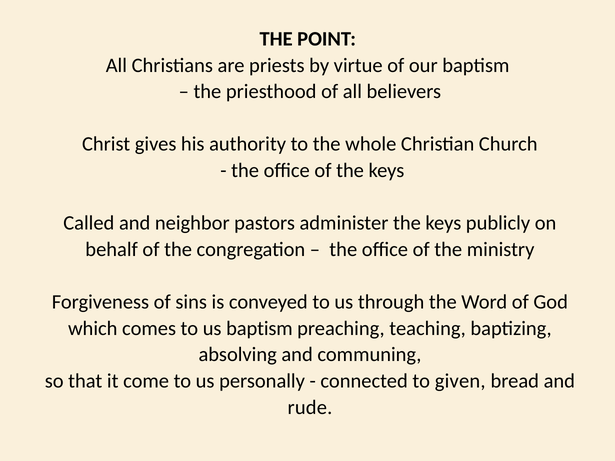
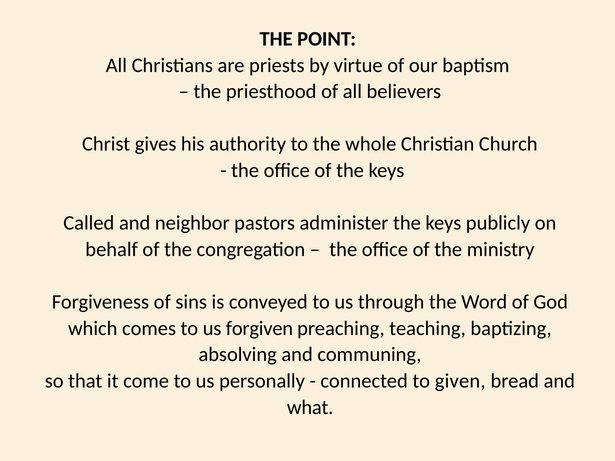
us baptism: baptism -> forgiven
rude: rude -> what
